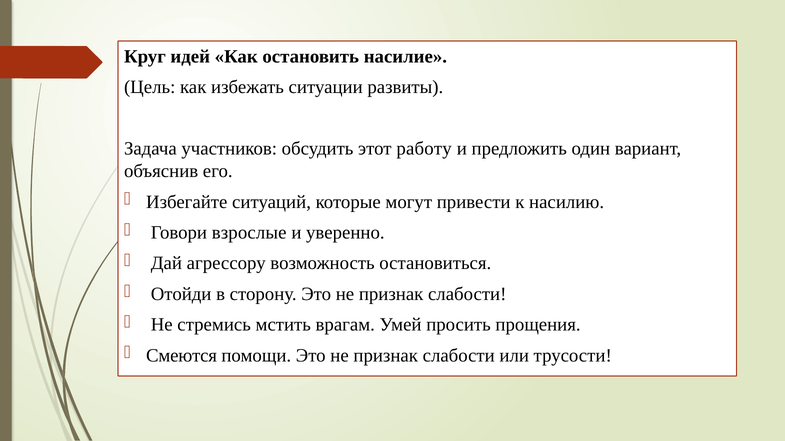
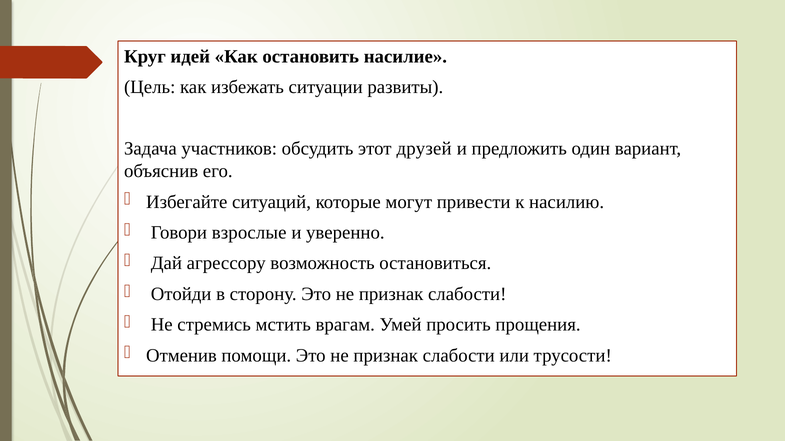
работу: работу -> друзей
Смеются: Смеются -> Отменив
